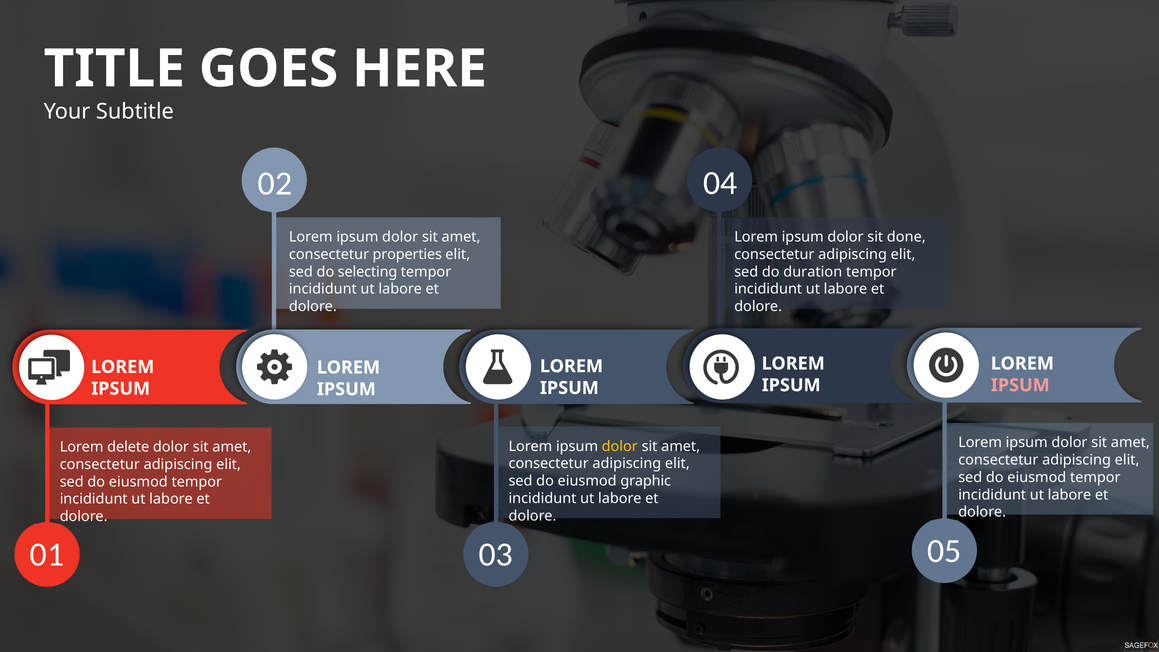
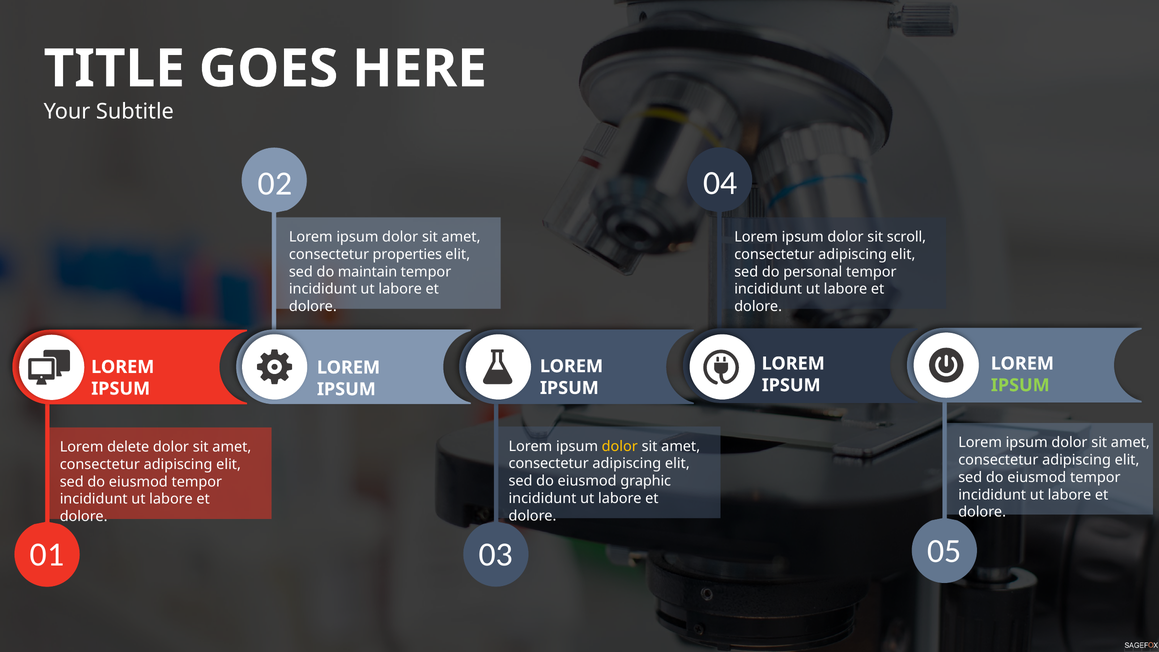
done: done -> scroll
selecting: selecting -> maintain
duration: duration -> personal
IPSUM at (1020, 385) colour: pink -> light green
